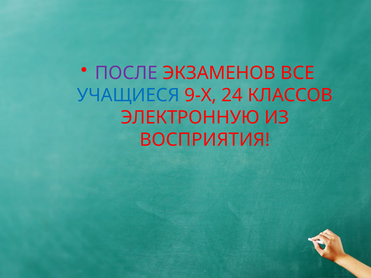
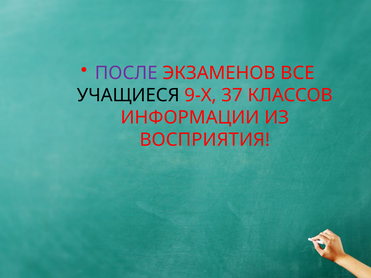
УЧАЩИЕСЯ colour: blue -> black
24: 24 -> 37
ЭЛЕКТРОННУЮ: ЭЛЕКТРОННУЮ -> ИНФОРМАЦИИ
